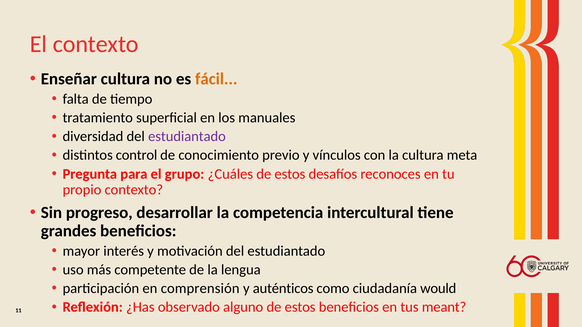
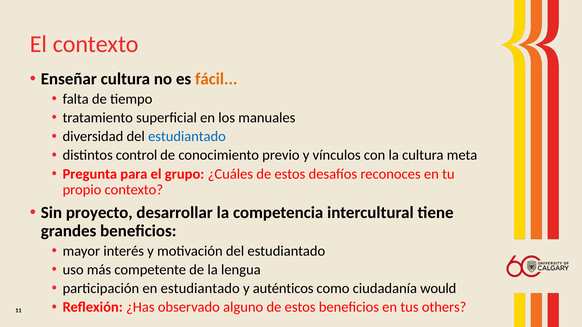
estudiantado at (187, 137) colour: purple -> blue
progreso: progreso -> proyecto
en comprensión: comprensión -> estudiantado
meant: meant -> others
